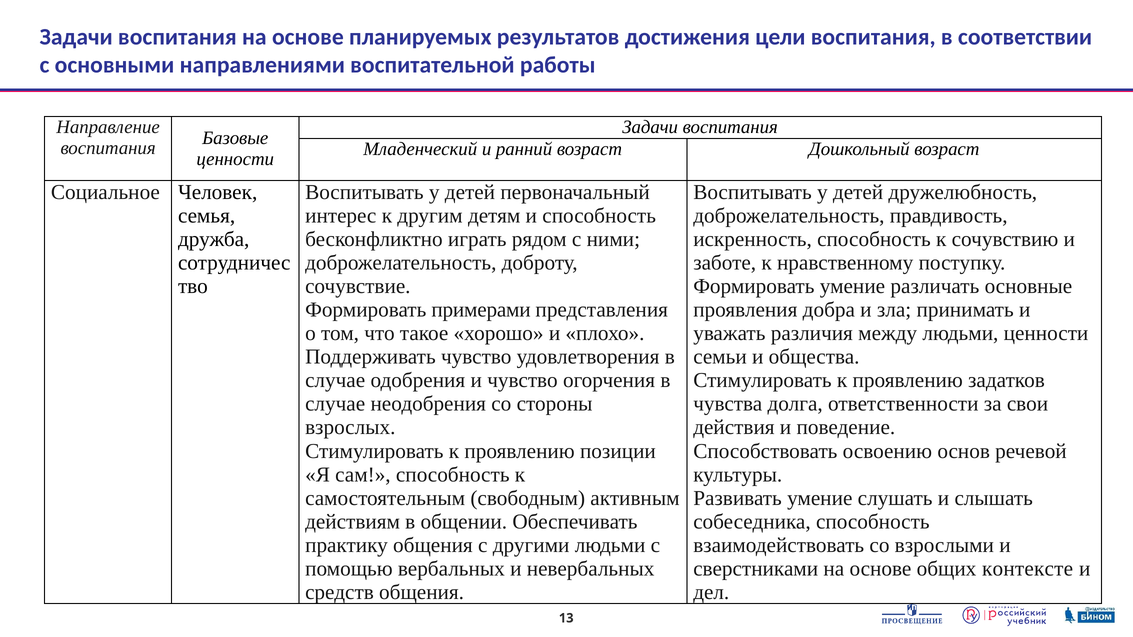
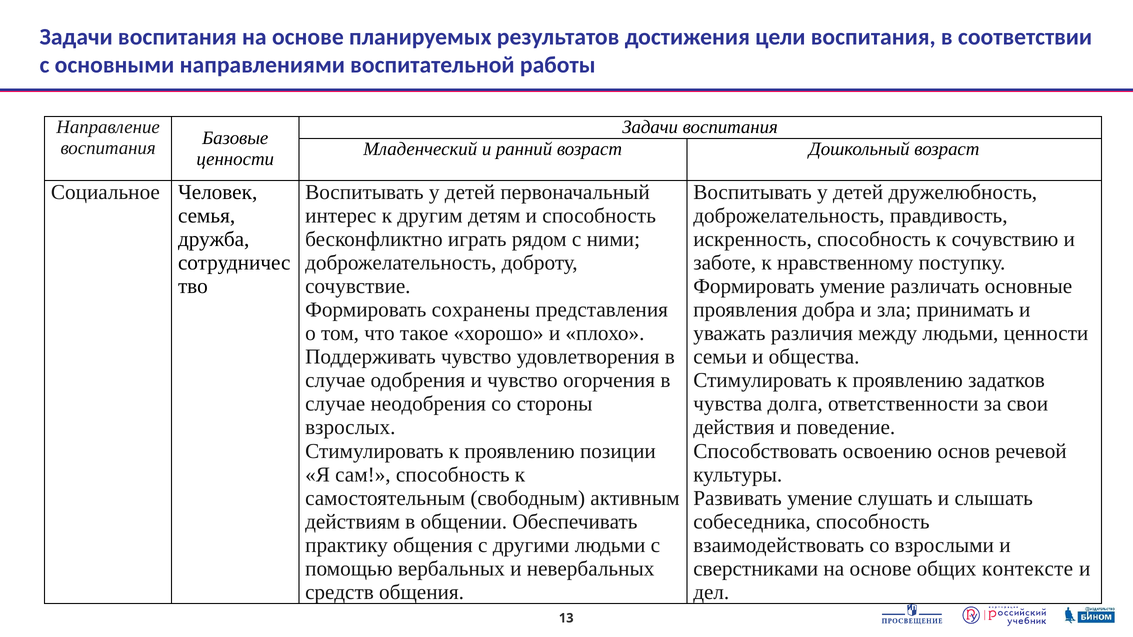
примерами: примерами -> сохранены
